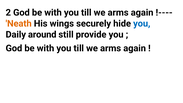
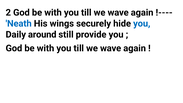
arms at (118, 13): arms -> wave
Neath colour: orange -> blue
arms at (111, 48): arms -> wave
